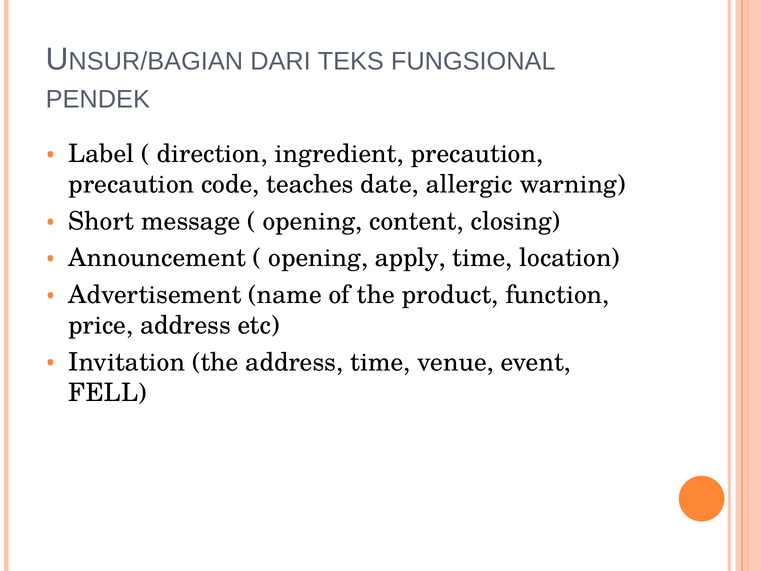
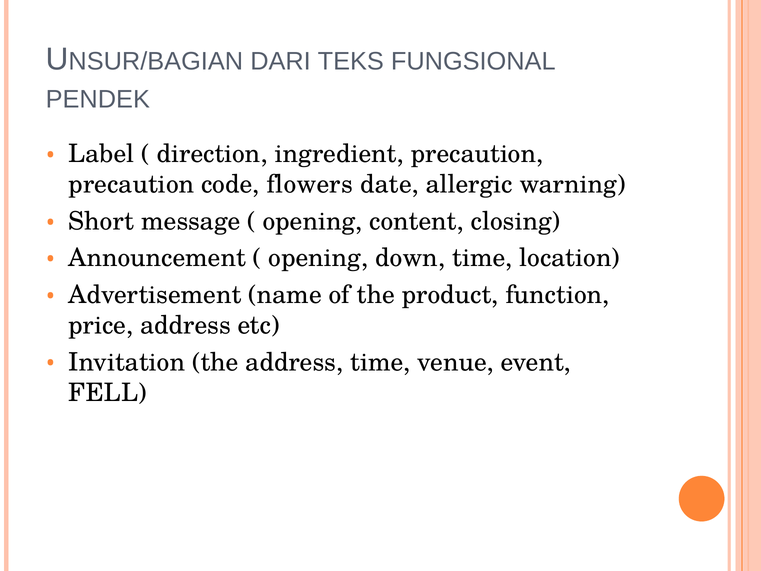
teaches: teaches -> flowers
apply: apply -> down
